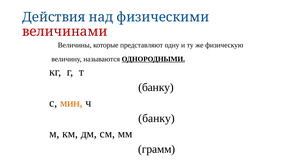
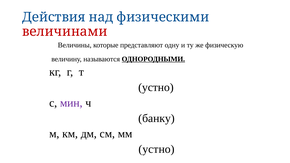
банку at (156, 87): банку -> устно
мин colour: orange -> purple
грамм at (157, 149): грамм -> устно
